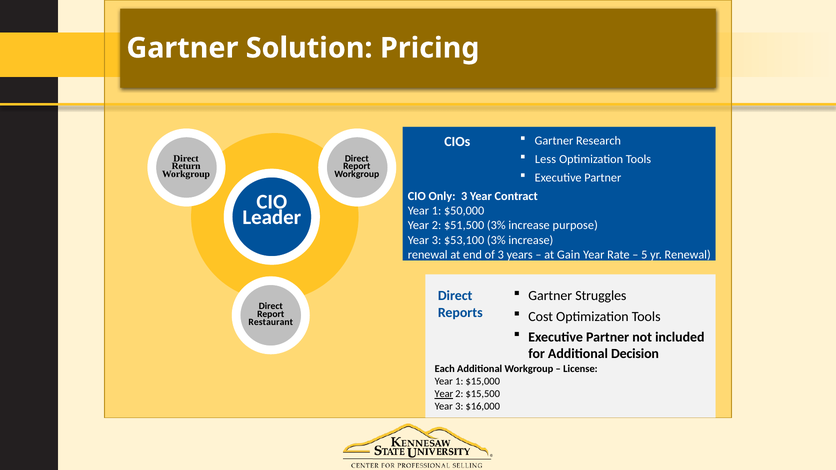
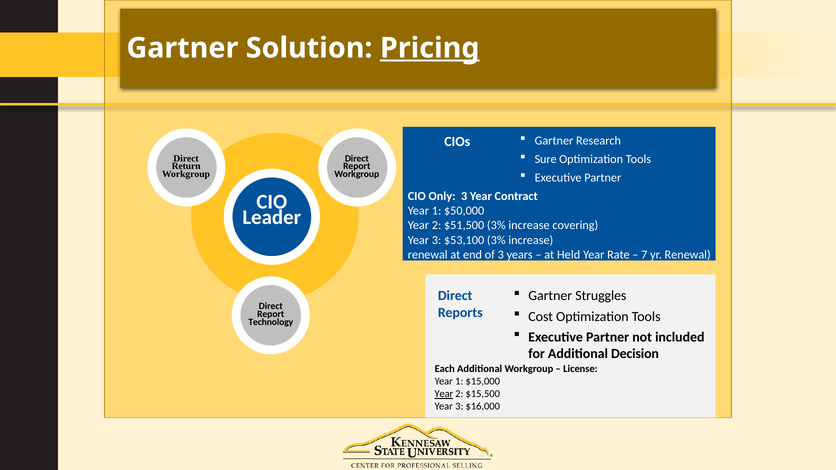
Pricing underline: none -> present
Less: Less -> Sure
purpose: purpose -> covering
Gain: Gain -> Held
5: 5 -> 7
Restaurant: Restaurant -> Technology
